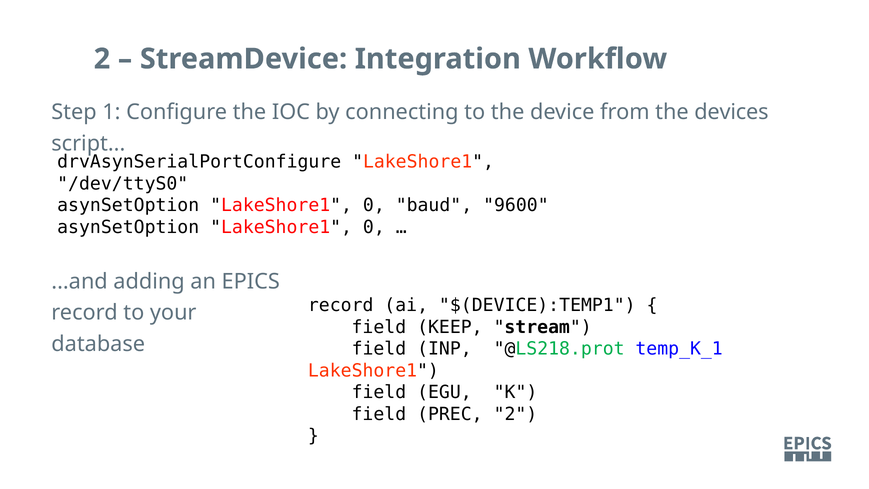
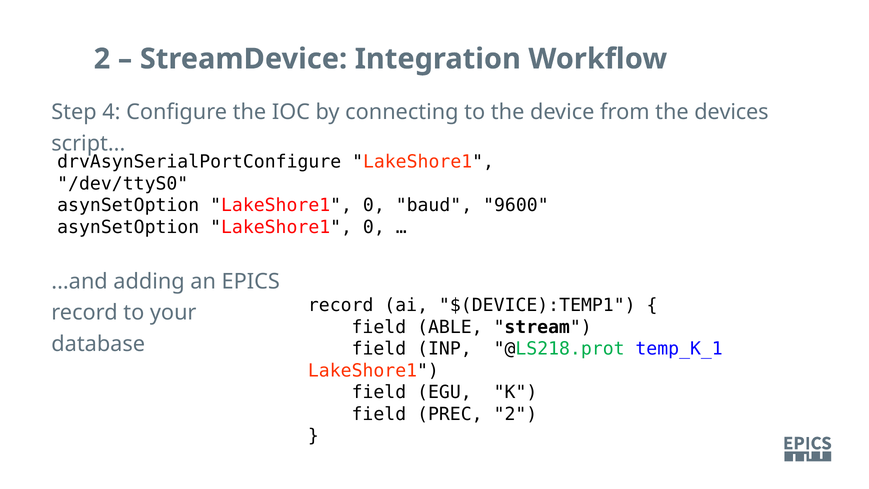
1: 1 -> 4
KEEP: KEEP -> ABLE
